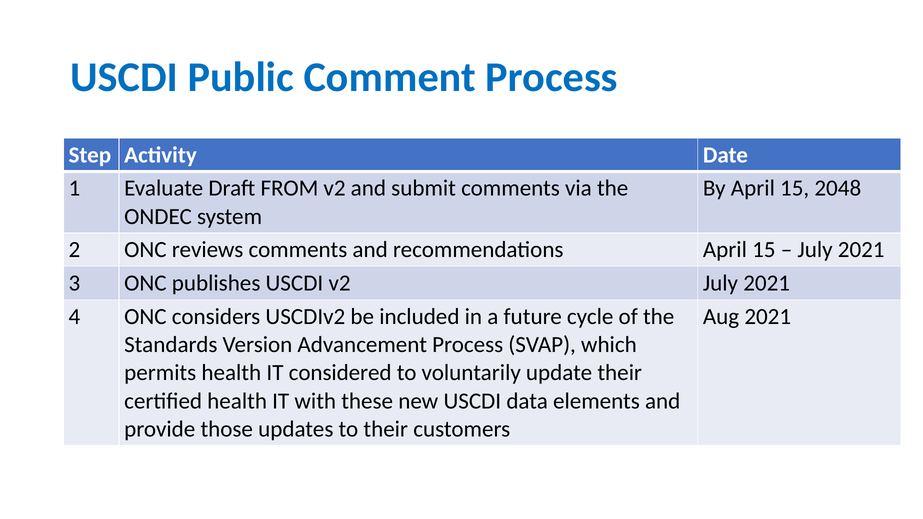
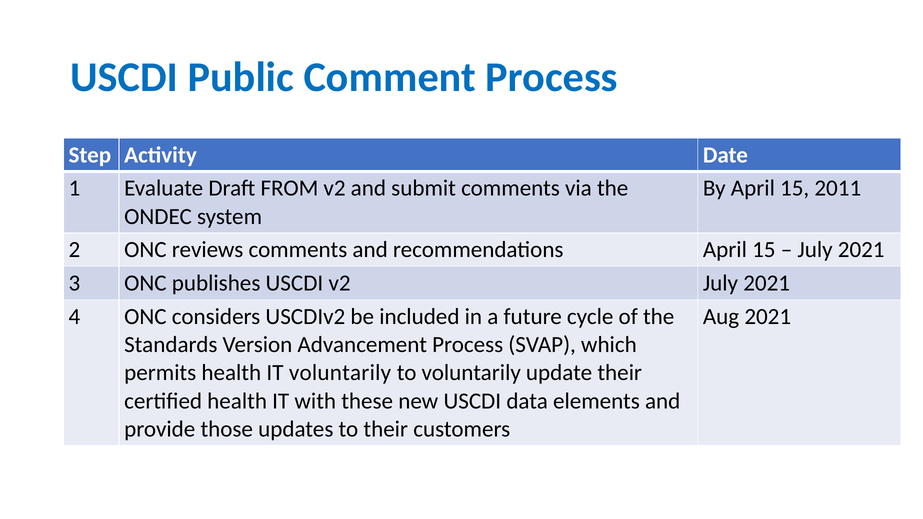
2048: 2048 -> 2011
IT considered: considered -> voluntarily
